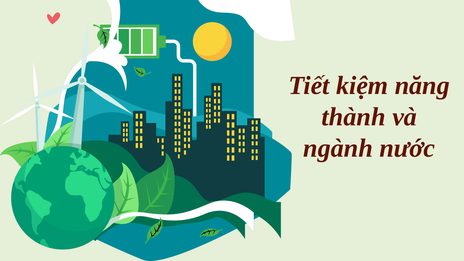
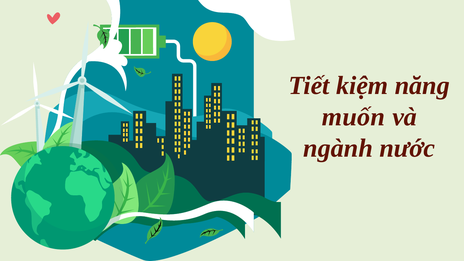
thành: thành -> muốn
